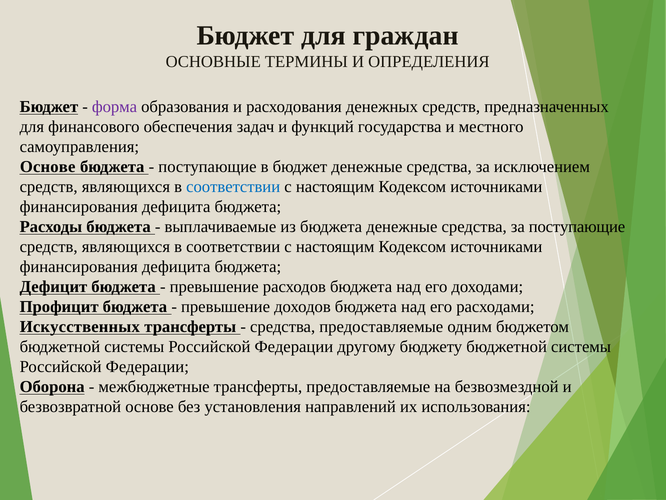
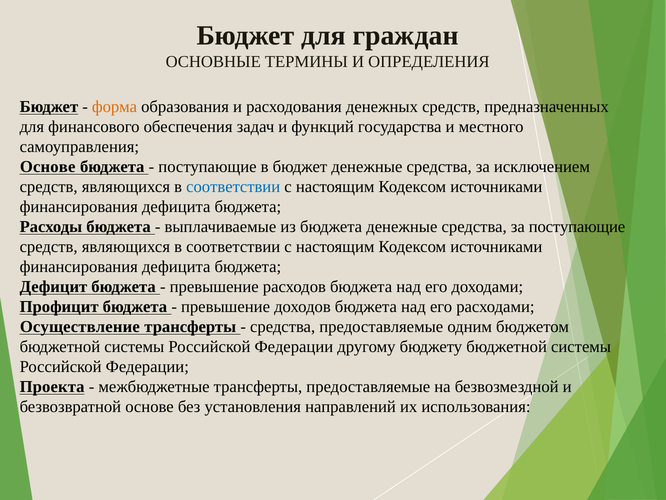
форма colour: purple -> orange
Искусственных: Искусственных -> Осуществление
Оборона: Оборона -> Проекта
